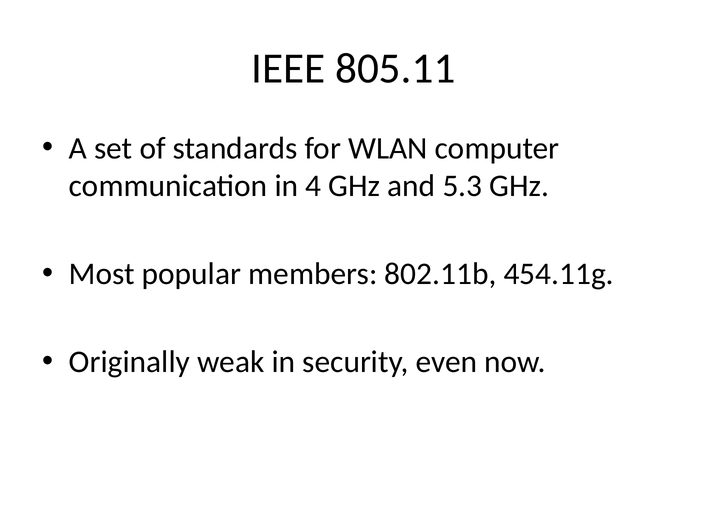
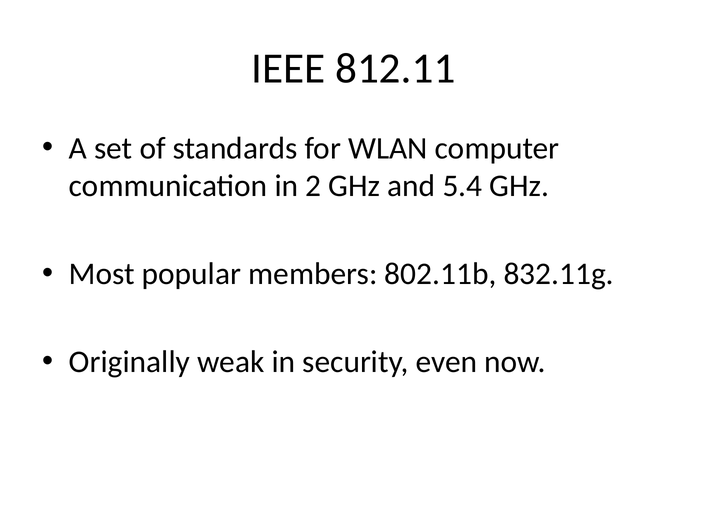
805.11: 805.11 -> 812.11
4: 4 -> 2
5.3: 5.3 -> 5.4
454.11g: 454.11g -> 832.11g
